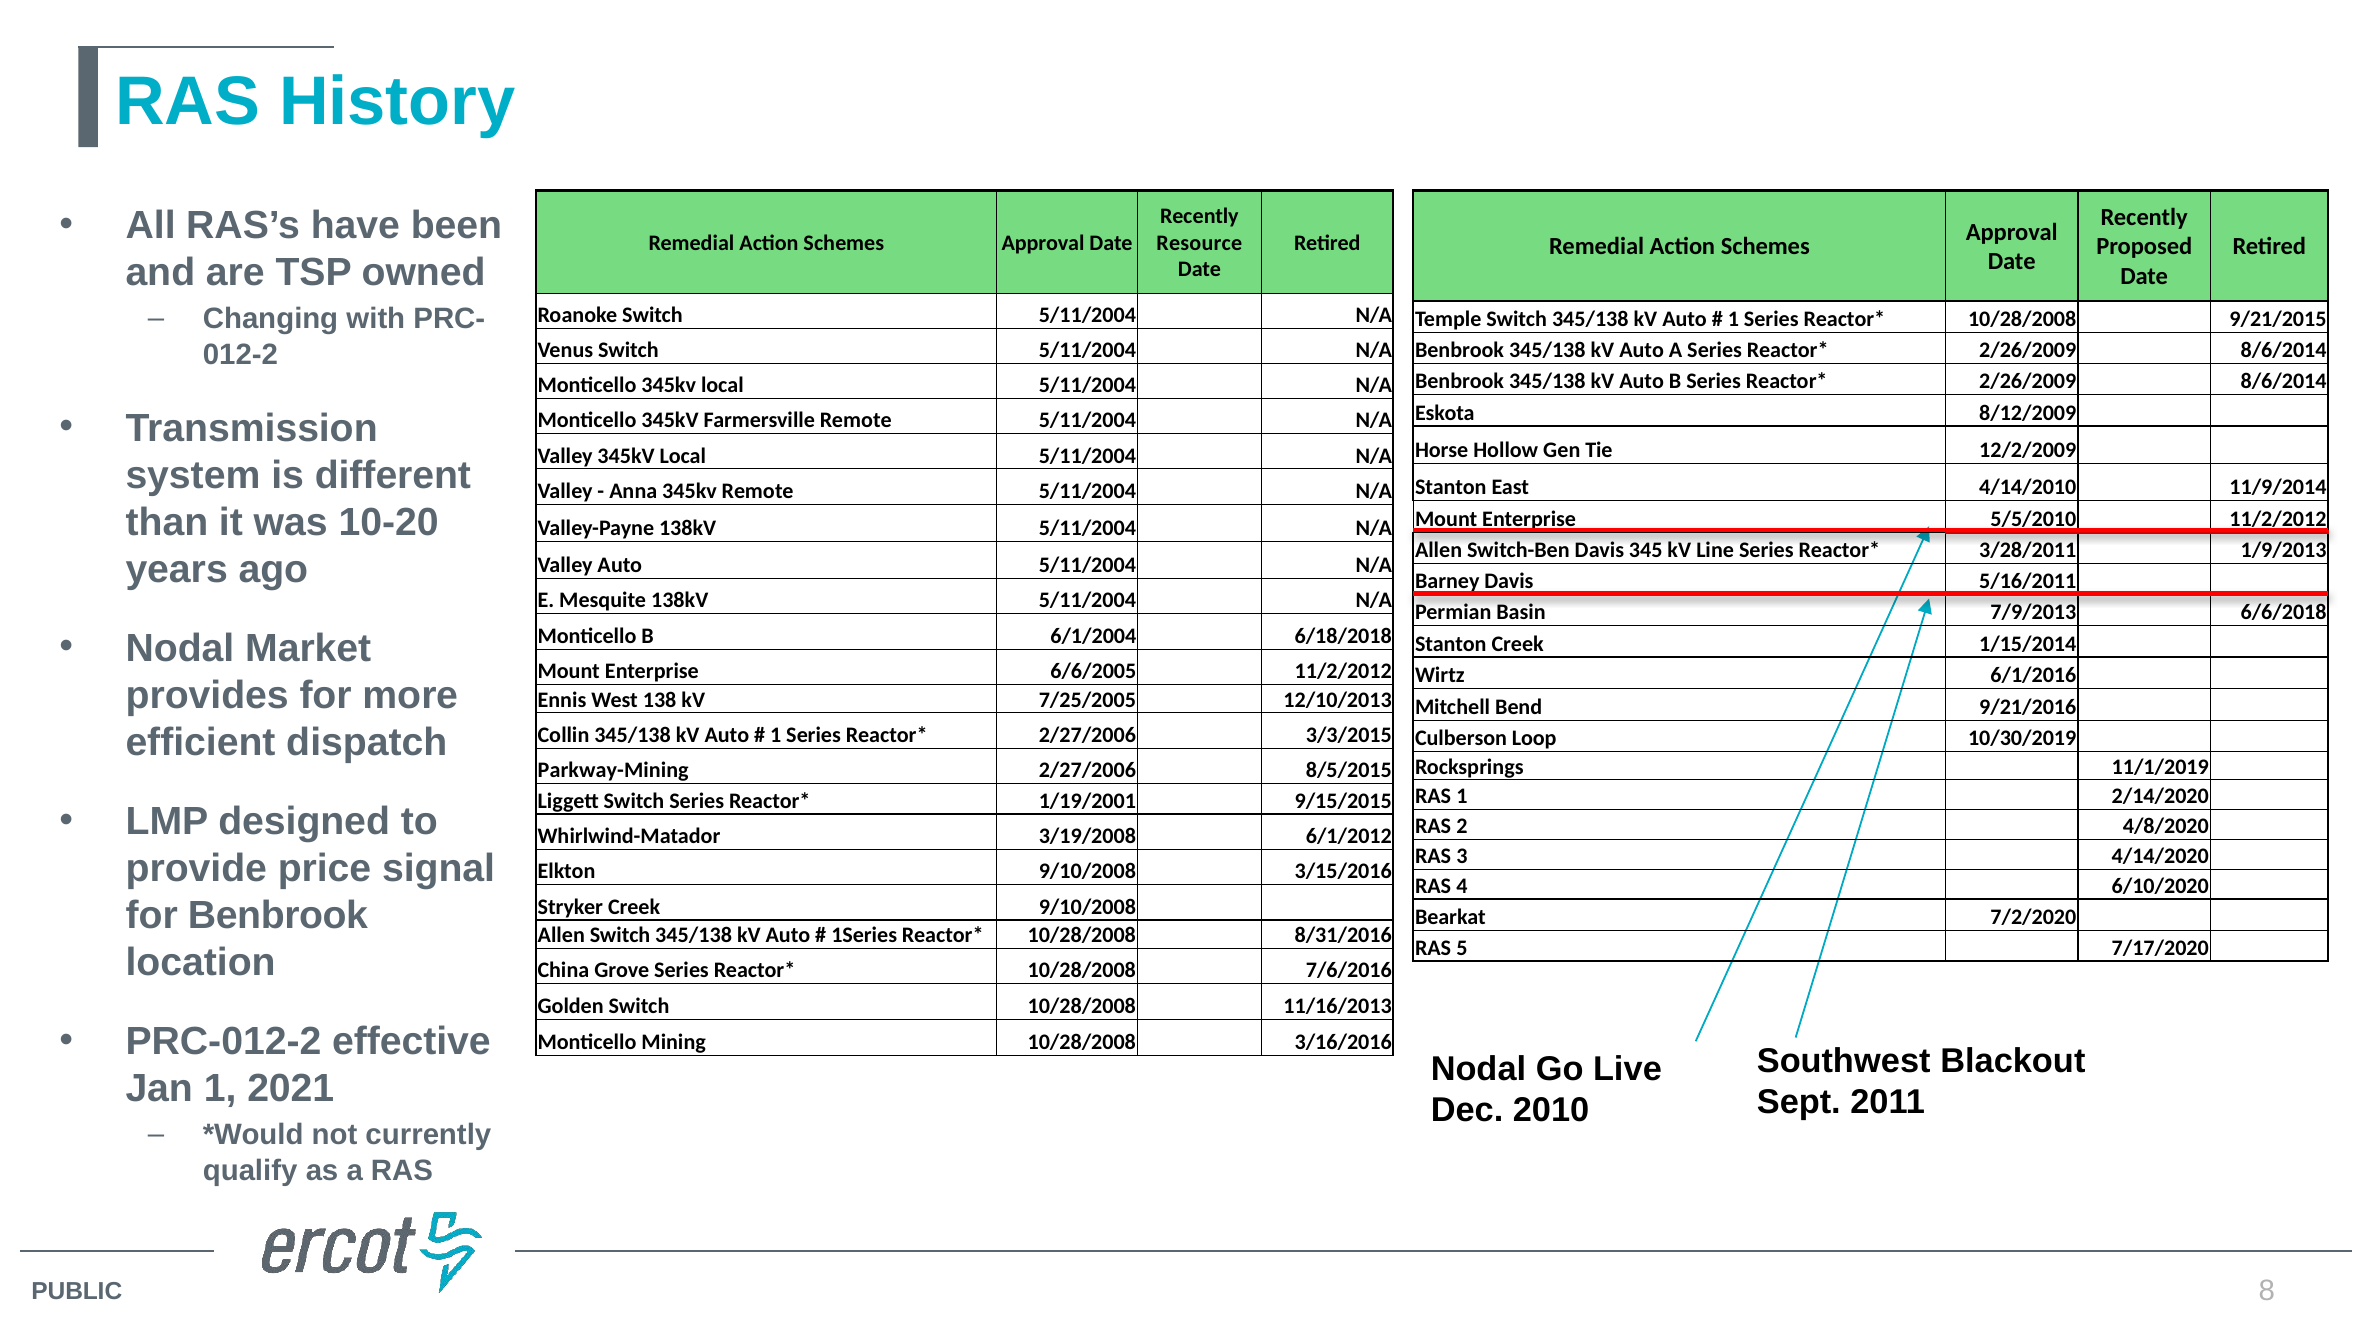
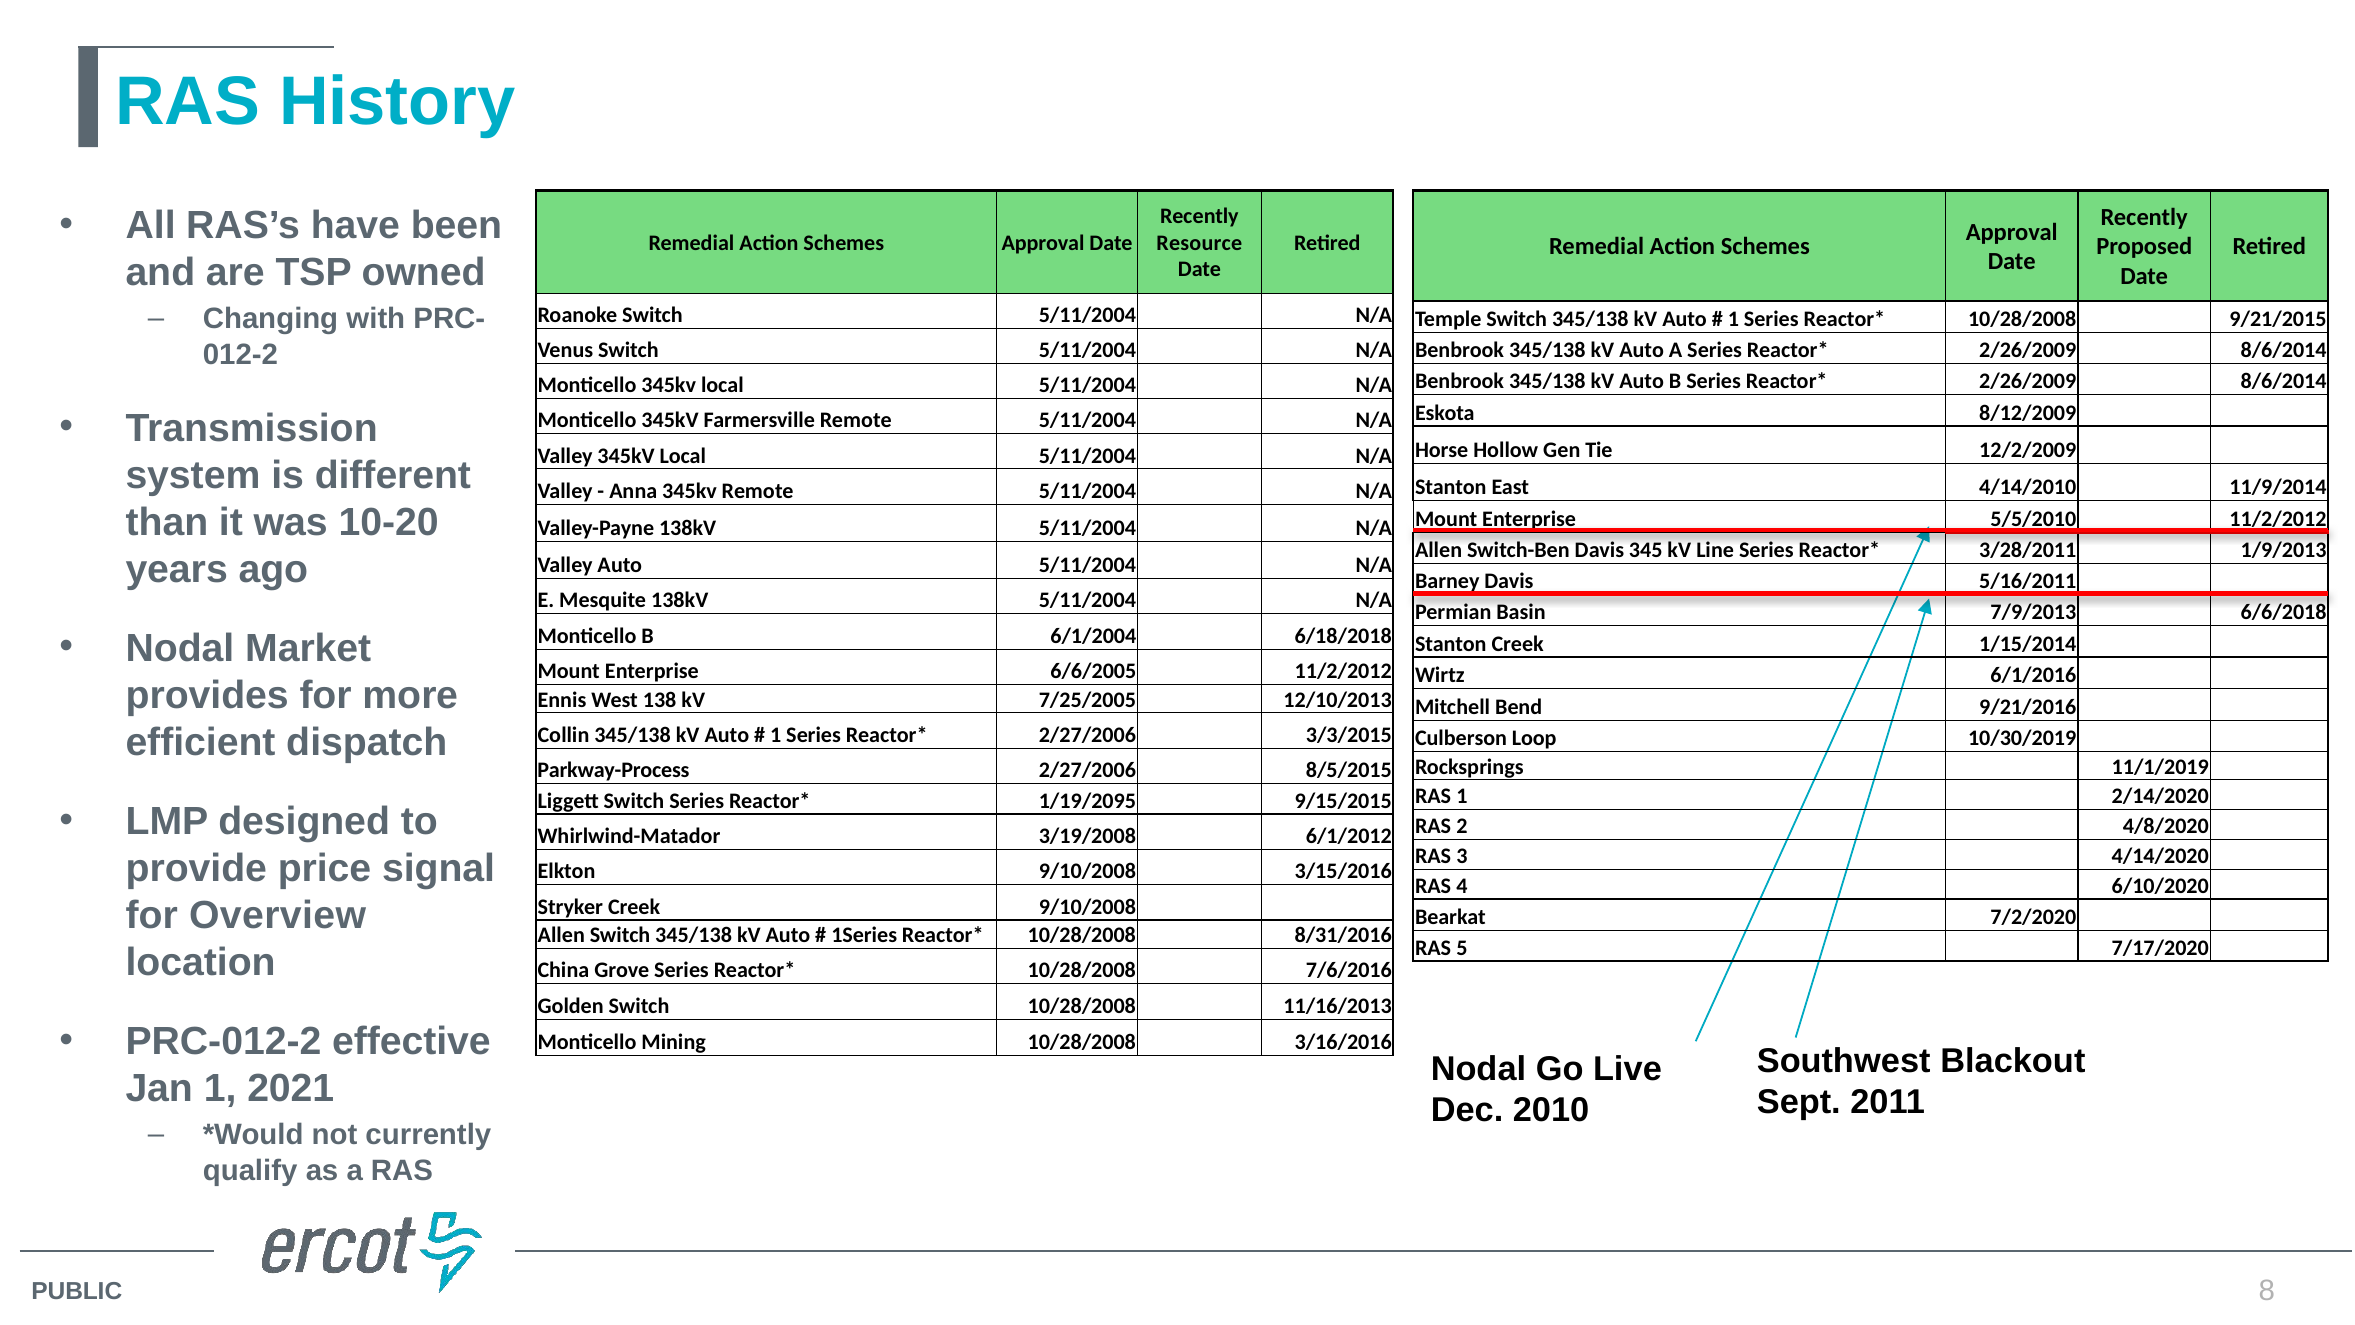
Parkway-Mining: Parkway-Mining -> Parkway-Process
1/19/2001: 1/19/2001 -> 1/19/2095
for Benbrook: Benbrook -> Overview
